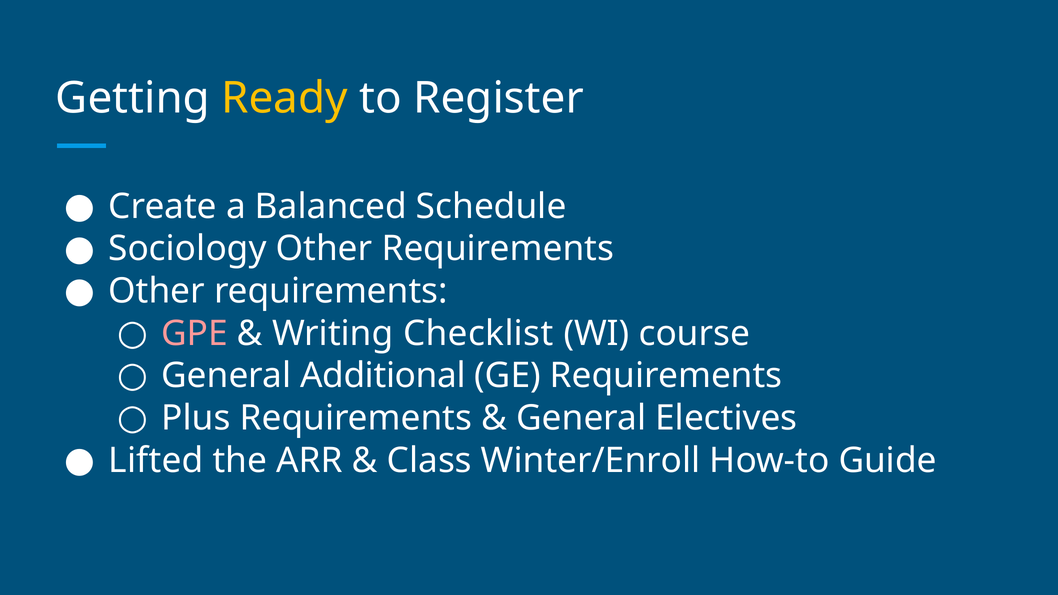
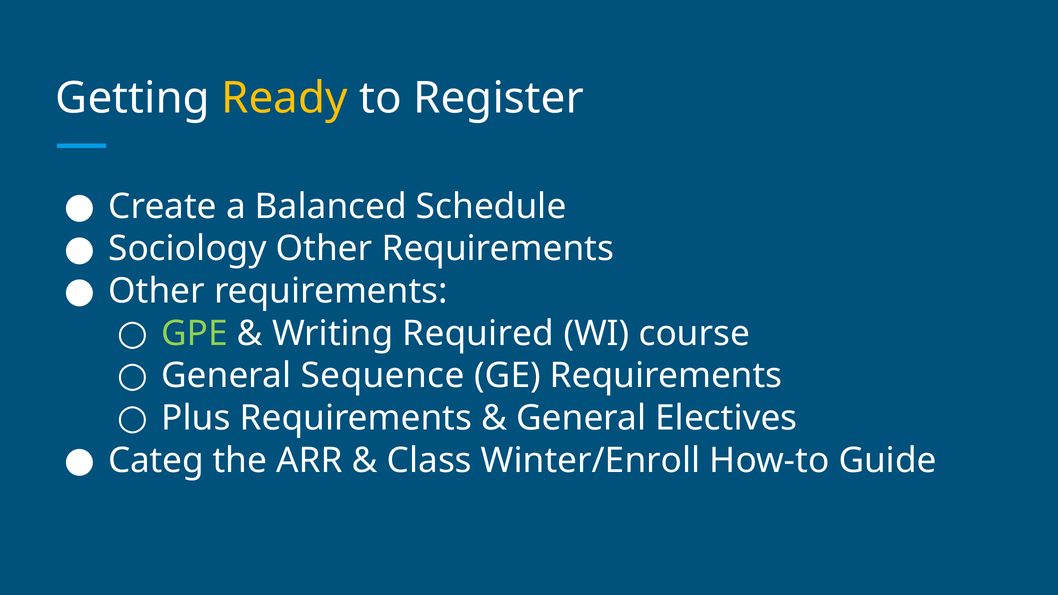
GPE colour: pink -> light green
Checklist: Checklist -> Required
Additional: Additional -> Sequence
Lifted: Lifted -> Categ
